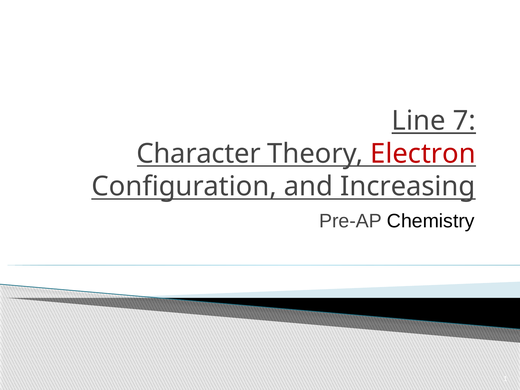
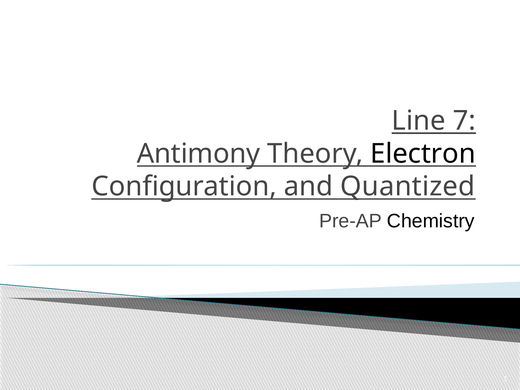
Character: Character -> Antimony
Electron colour: red -> black
Increasing: Increasing -> Quantized
